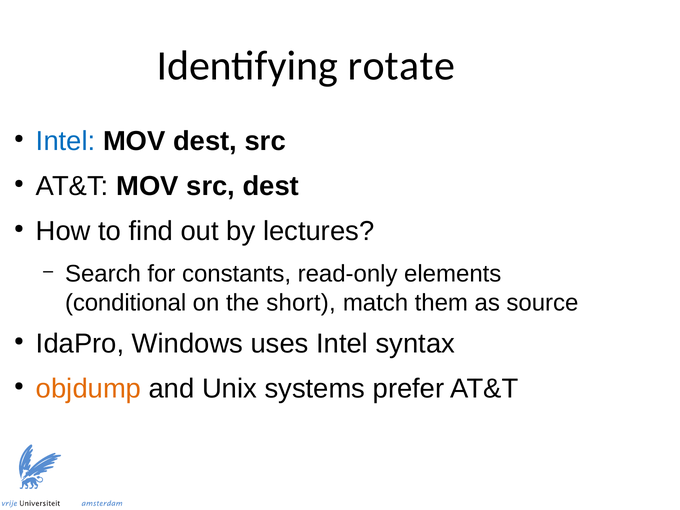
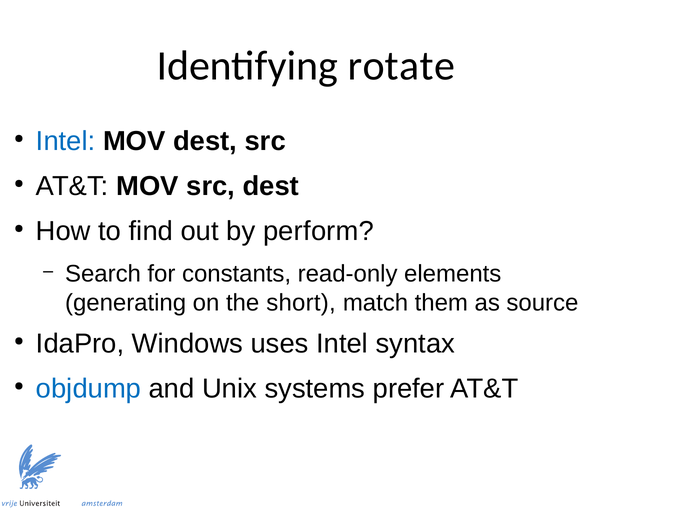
lectures: lectures -> perform
conditional: conditional -> generating
objdump colour: orange -> blue
